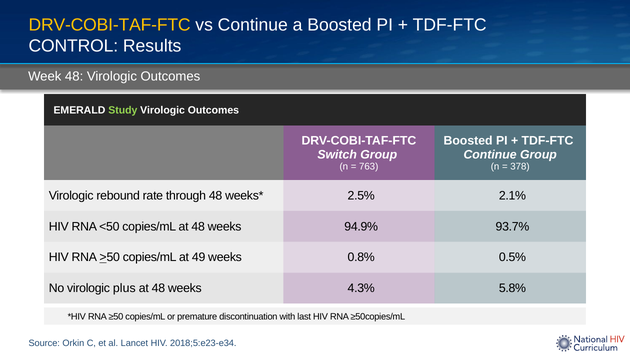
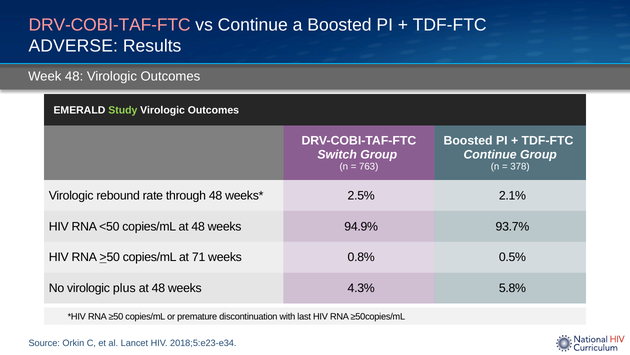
DRV-COBI-TAF-FTC at (110, 25) colour: yellow -> pink
CONTROL: CONTROL -> ADVERSE
49: 49 -> 71
